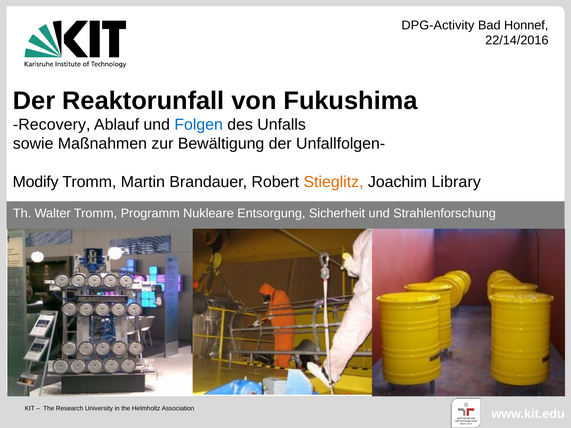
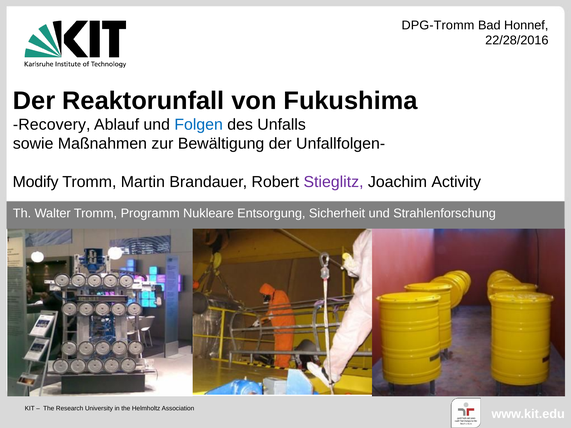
DPG-Activity: DPG-Activity -> DPG-Tromm
22/14/2016: 22/14/2016 -> 22/28/2016
Stieglitz colour: orange -> purple
Library: Library -> Activity
